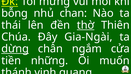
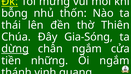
chan: chan -> thốn
thờ underline: present -> none
Gia-Ngài: Gia-Ngài -> Gia-Sóng
Ôi muốn: muốn -> ngắm
